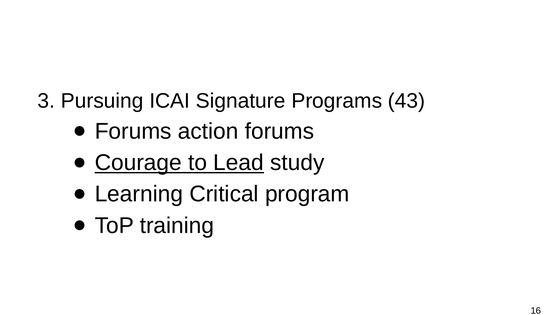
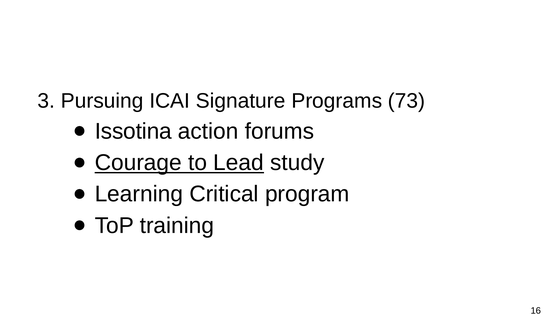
43: 43 -> 73
Forums at (133, 131): Forums -> Issotina
